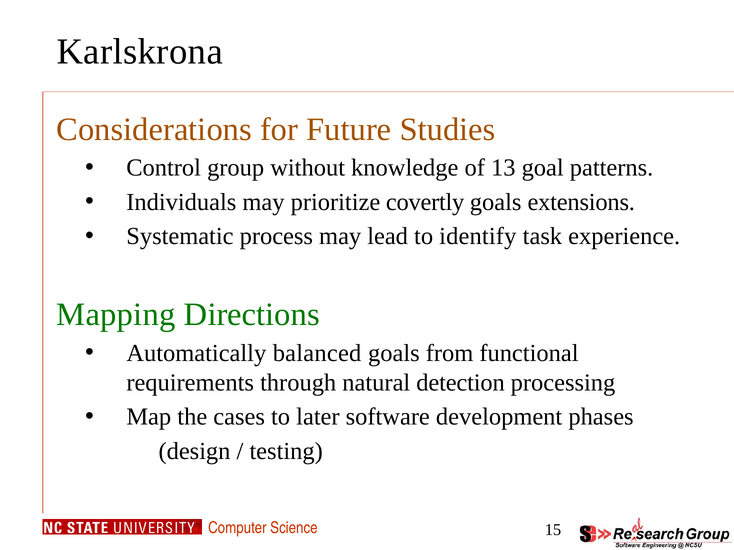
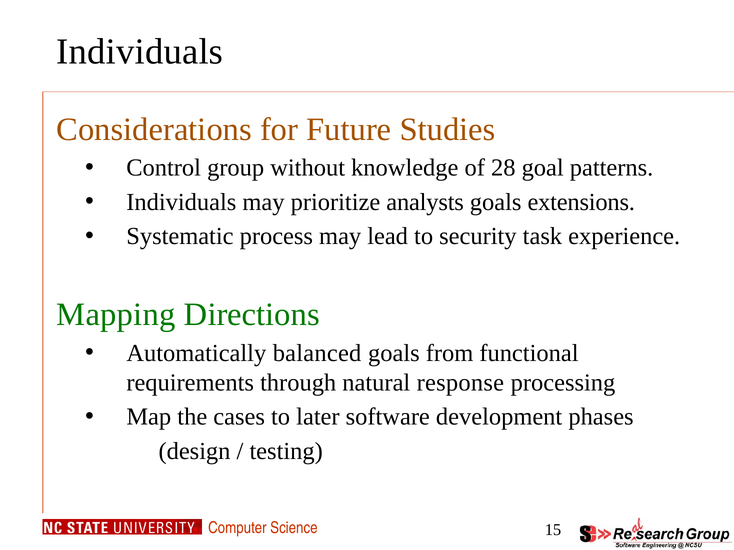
Karlskrona at (140, 51): Karlskrona -> Individuals
13: 13 -> 28
covertly: covertly -> analysts
identify: identify -> security
detection: detection -> response
